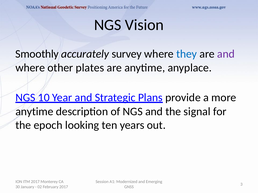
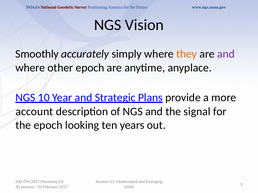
survey: survey -> simply
they colour: blue -> orange
other plates: plates -> epoch
anytime at (34, 112): anytime -> account
